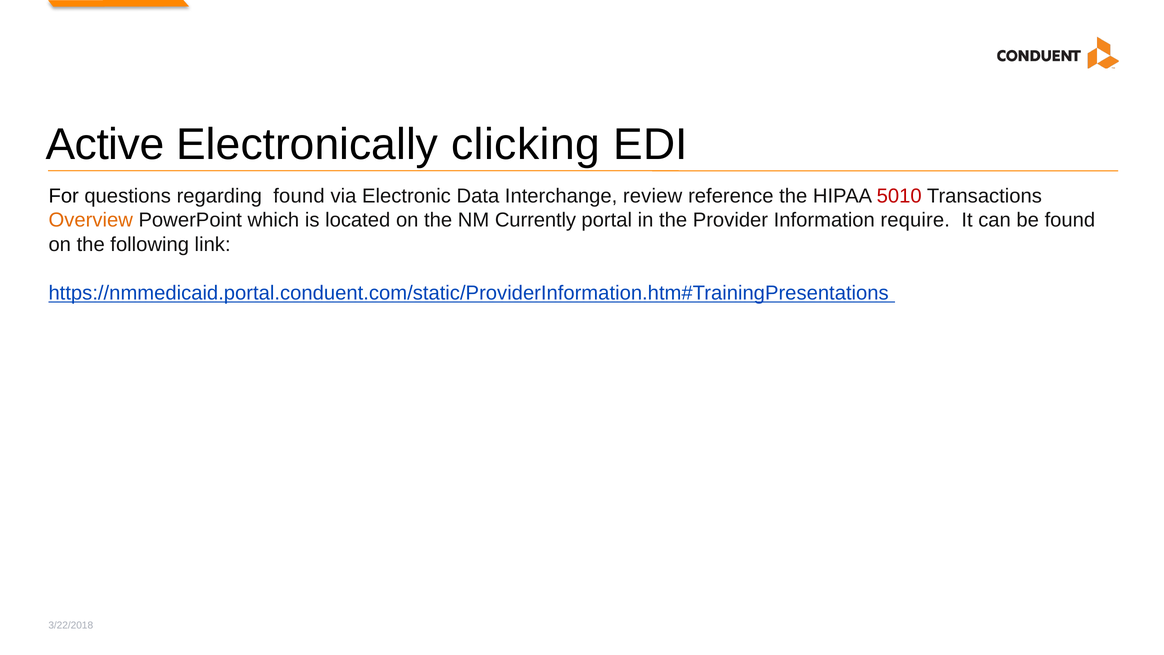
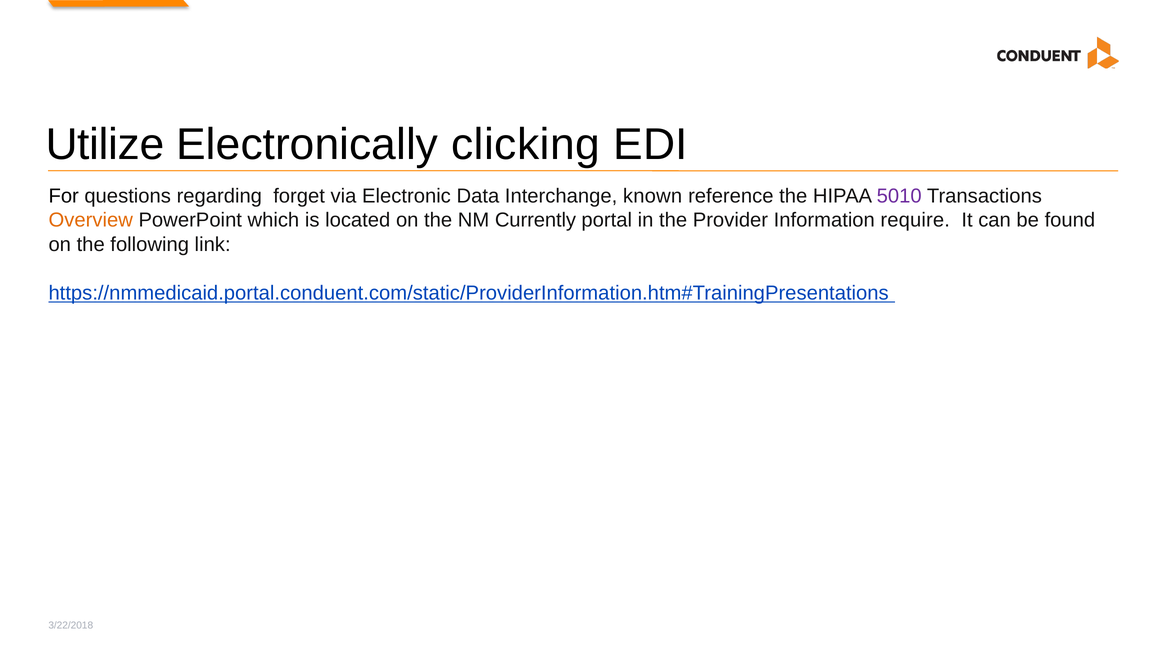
Active: Active -> Utilize
regarding found: found -> forget
review: review -> known
5010 colour: red -> purple
